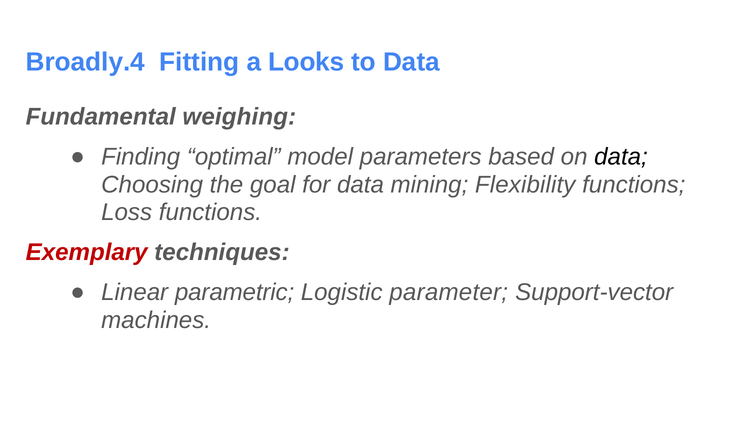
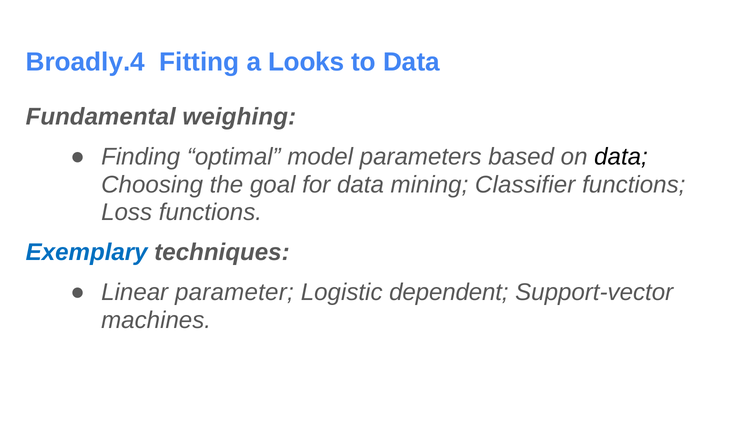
Flexibility: Flexibility -> Classifier
Exemplary colour: red -> blue
parametric: parametric -> parameter
parameter: parameter -> dependent
